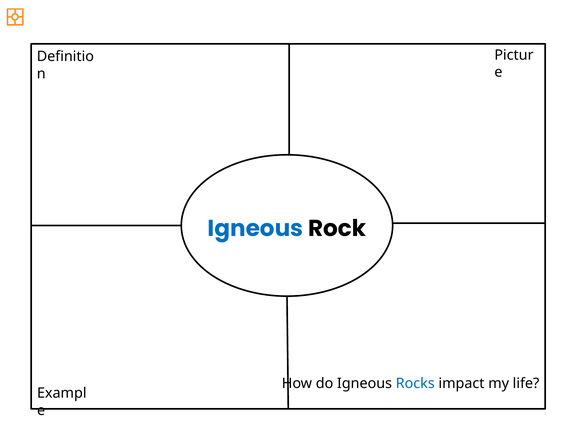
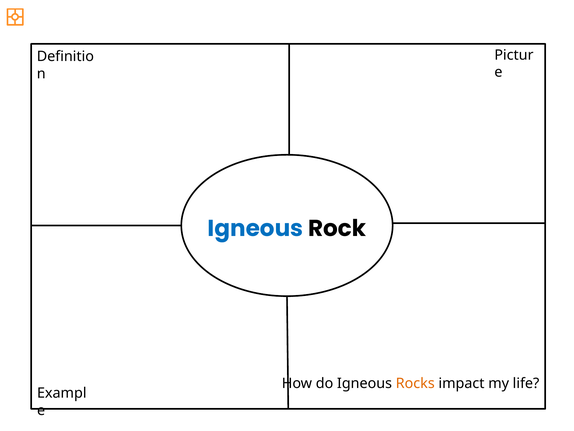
Rocks colour: blue -> orange
